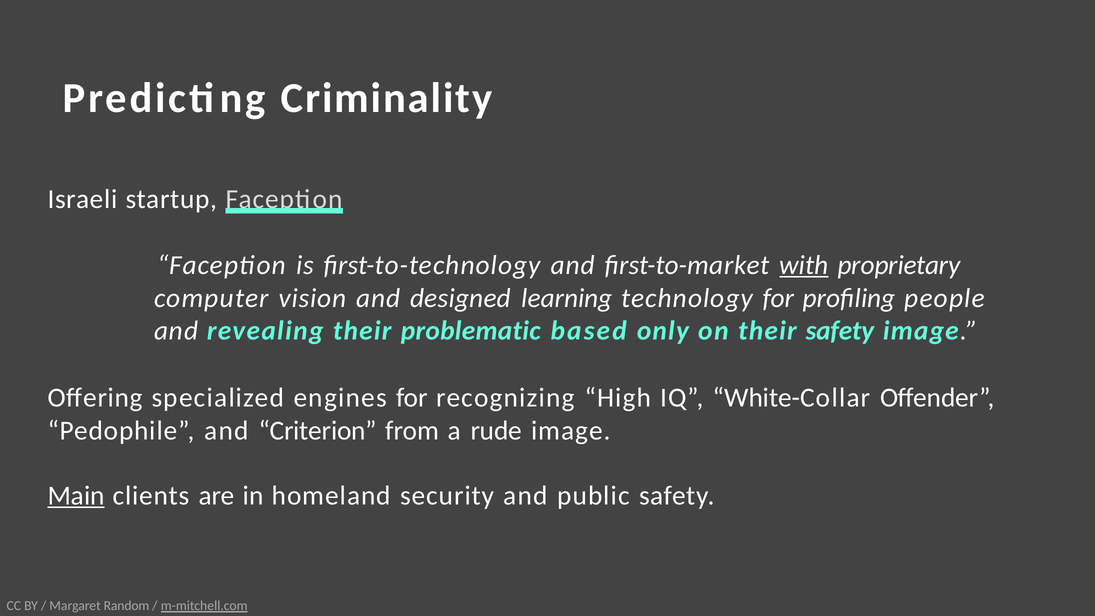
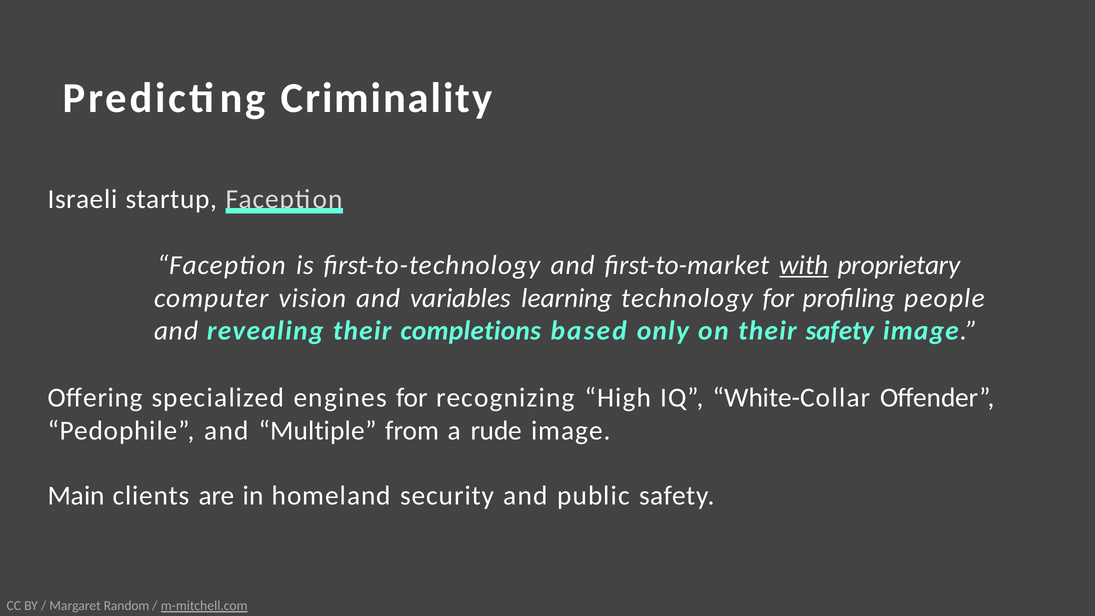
designed: designed -> variables
problematic: problematic -> completions
Criterion: Criterion -> Multiple
Main underline: present -> none
